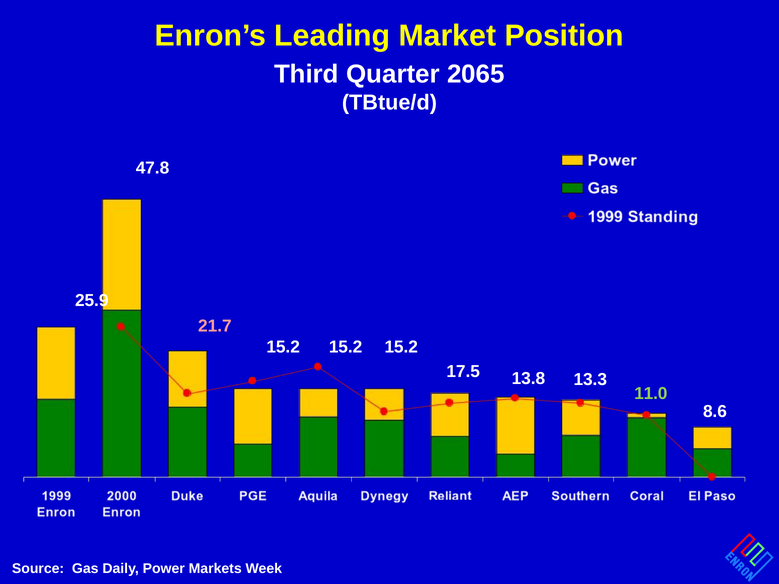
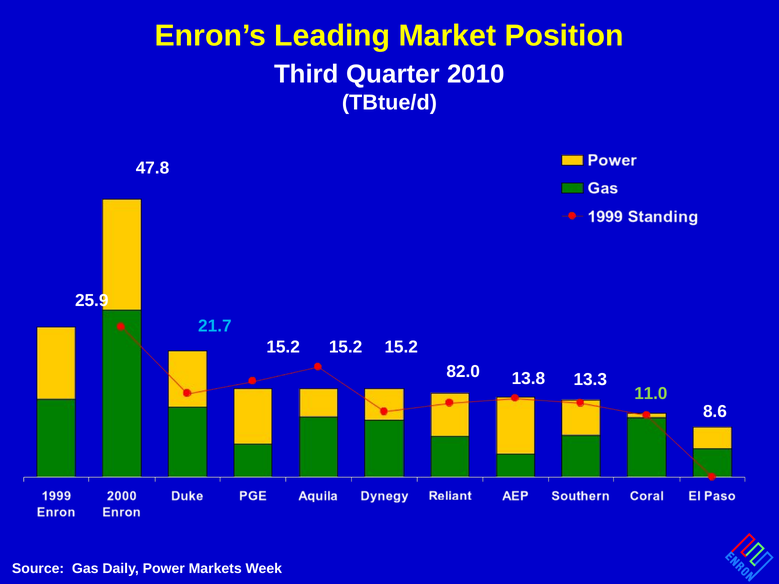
2065: 2065 -> 2010
21.7 colour: pink -> light blue
17.5: 17.5 -> 82.0
